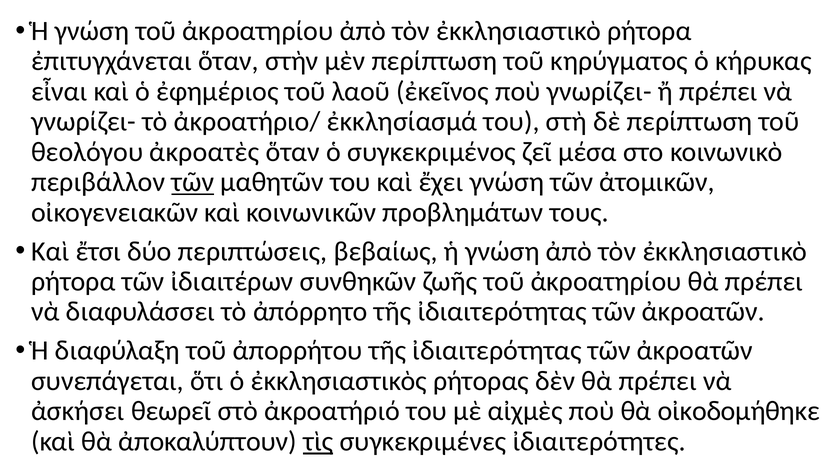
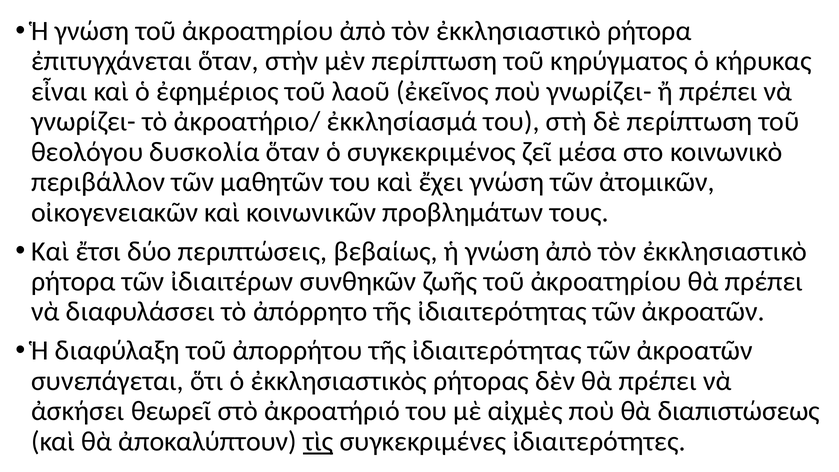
ἀκροατὲς: ἀκροατὲς -> δυσκολία
τῶν at (193, 182) underline: present -> none
οἰκοδομήθηκε: οἰκοδομήθηκε -> διαπιστώσεως
